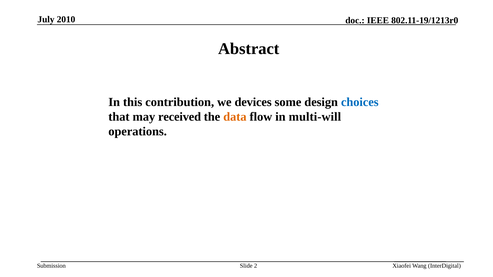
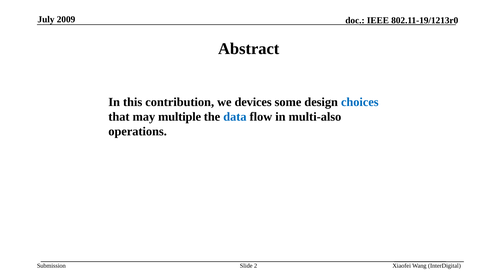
2010: 2010 -> 2009
received: received -> multiple
data colour: orange -> blue
multi-will: multi-will -> multi-also
